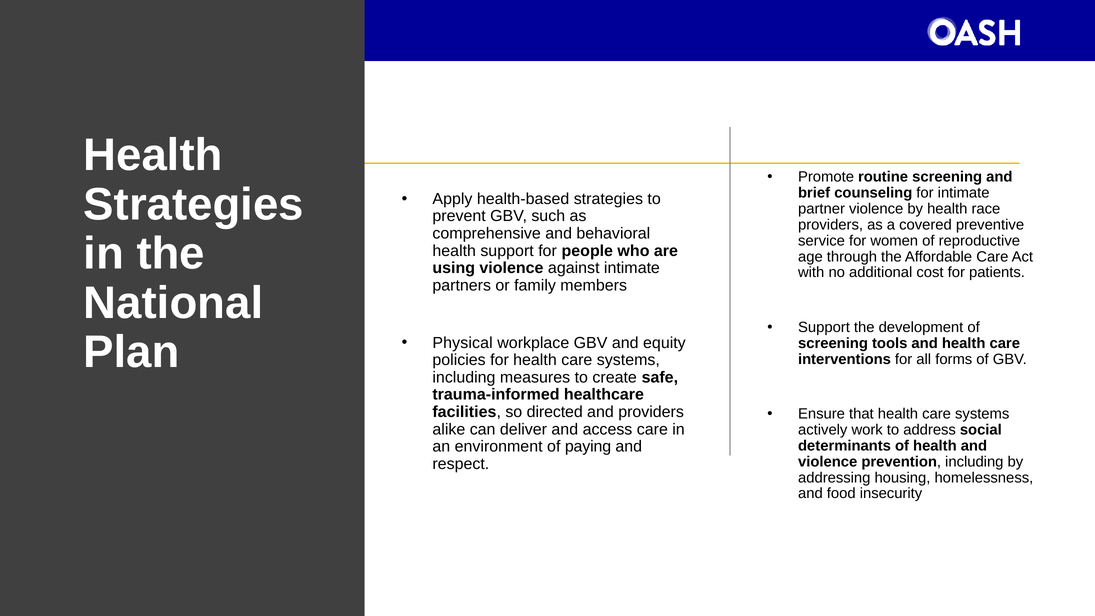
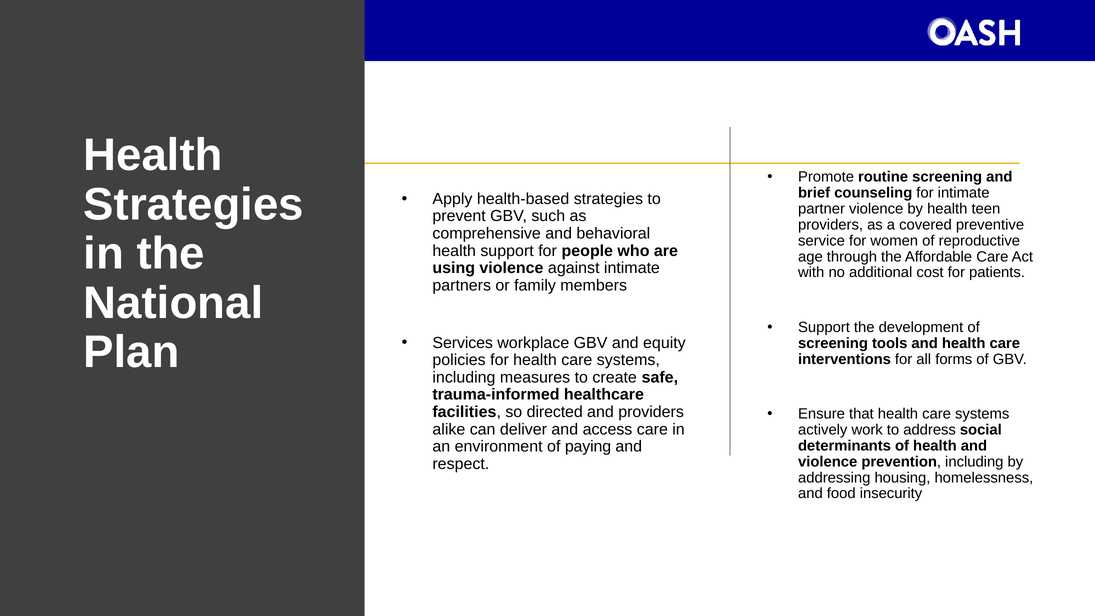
race: race -> teen
Physical: Physical -> Services
